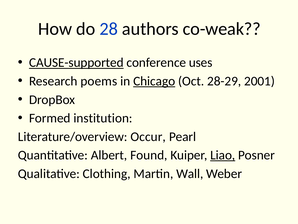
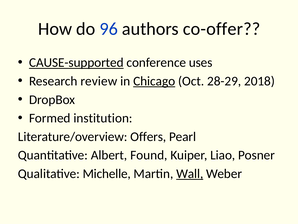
28: 28 -> 96
co-weak: co-weak -> co-offer
poems: poems -> review
2001: 2001 -> 2018
Occur: Occur -> Offers
Liao underline: present -> none
Clothing: Clothing -> Michelle
Wall underline: none -> present
